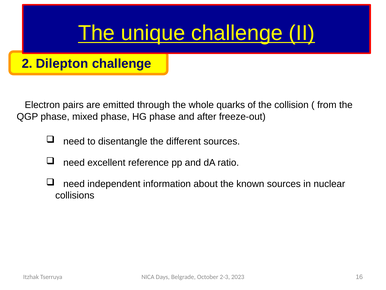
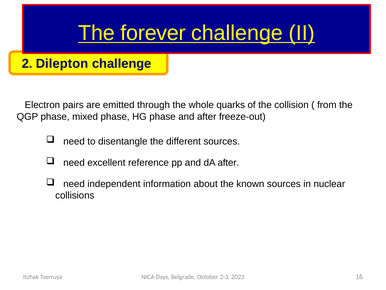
unique: unique -> forever
dA ratio: ratio -> after
